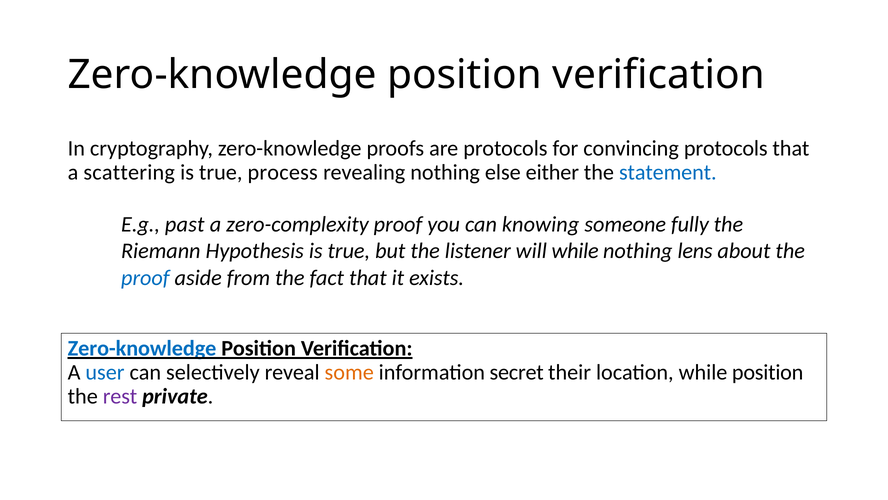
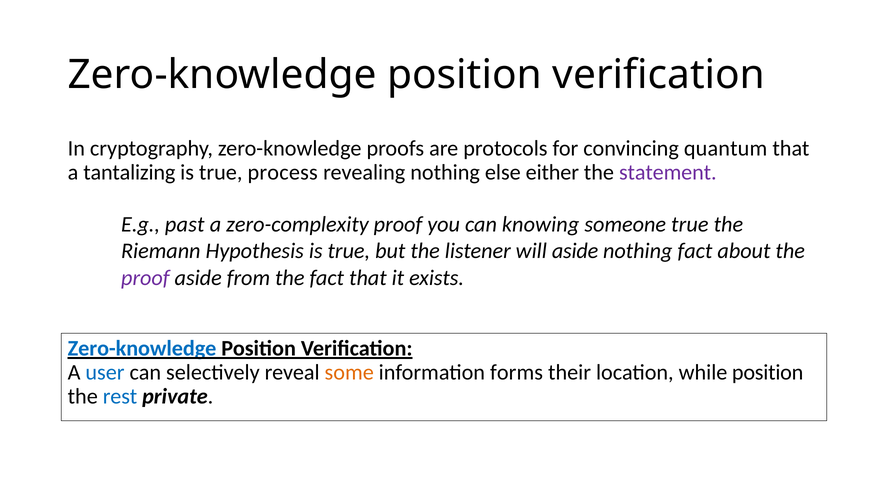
convincing protocols: protocols -> quantum
scattering: scattering -> tantalizing
statement colour: blue -> purple
someone fully: fully -> true
will while: while -> aside
nothing lens: lens -> fact
proof at (145, 277) colour: blue -> purple
secret: secret -> forms
rest colour: purple -> blue
